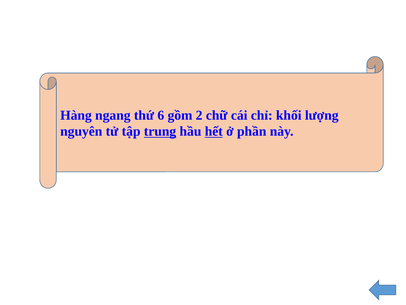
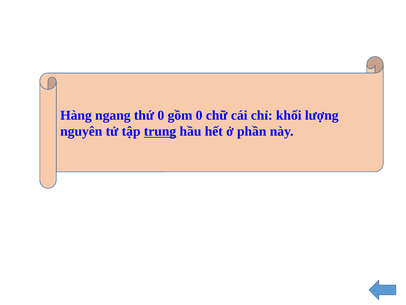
thứ 6: 6 -> 0
gồm 2: 2 -> 0
hết underline: present -> none
